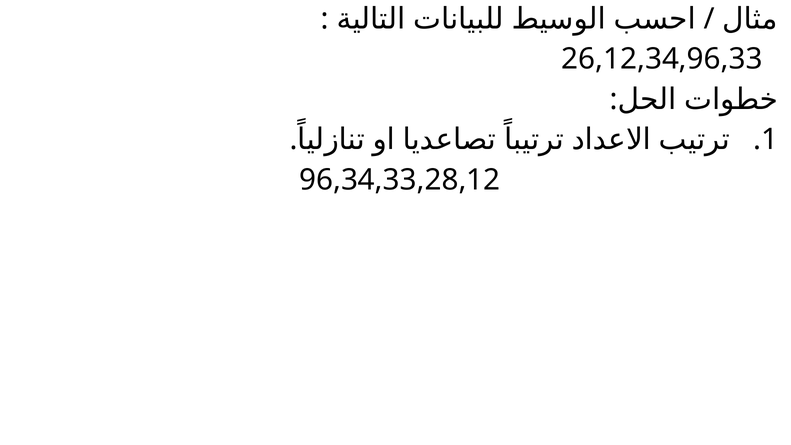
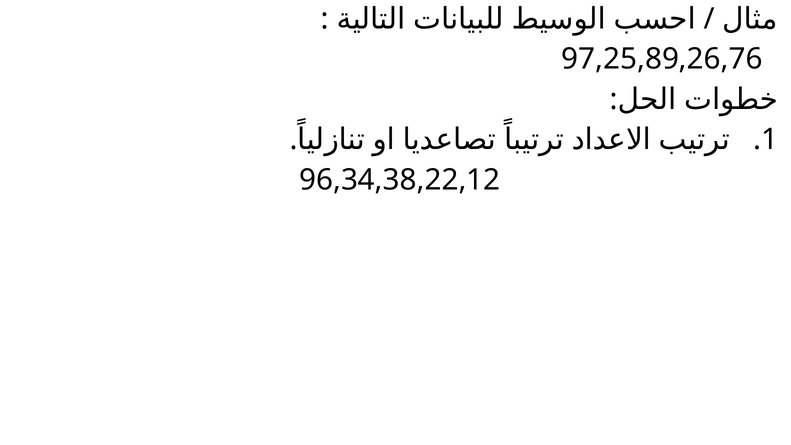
26,12,34,96,33: 26,12,34,96,33 -> 97,25,89,26,76
96,34,33,28,12: 96,34,33,28,12 -> 96,34,38,22,12
